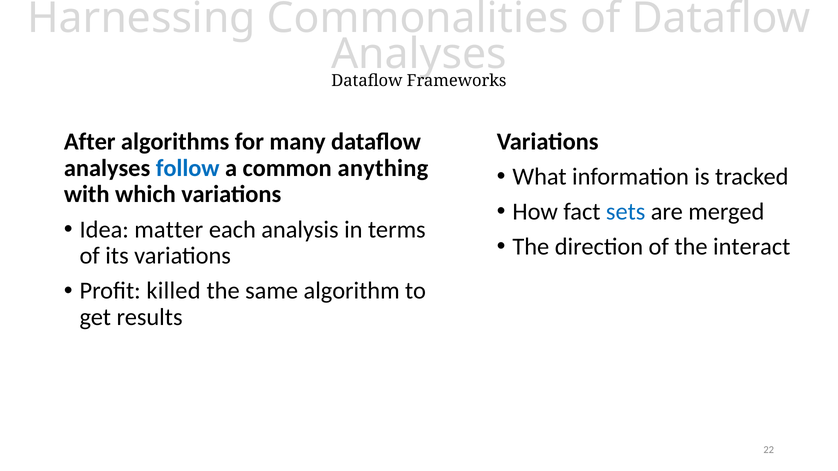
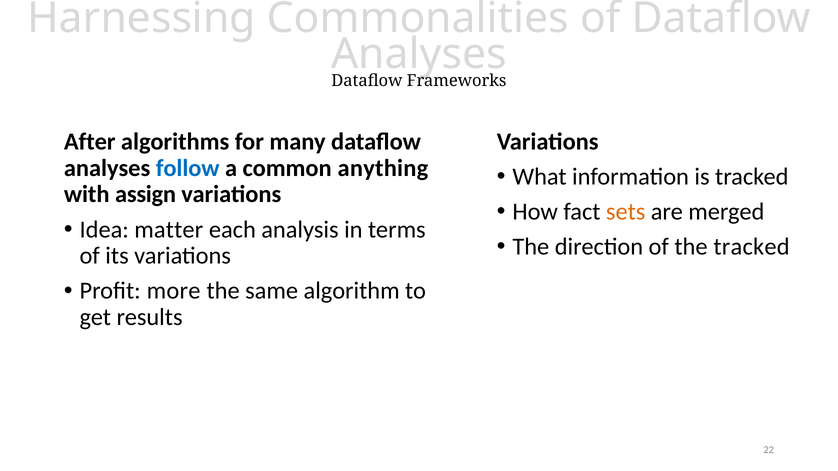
which: which -> assign
sets colour: blue -> orange
the interact: interact -> tracked
killed: killed -> more
